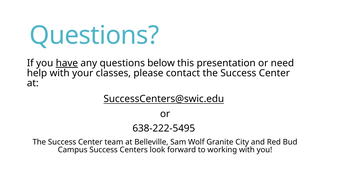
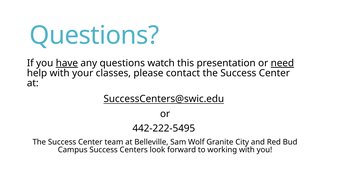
below: below -> watch
need underline: none -> present
638-222-5495: 638-222-5495 -> 442-222-5495
